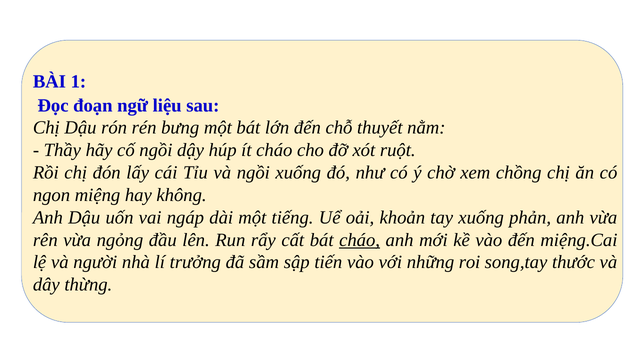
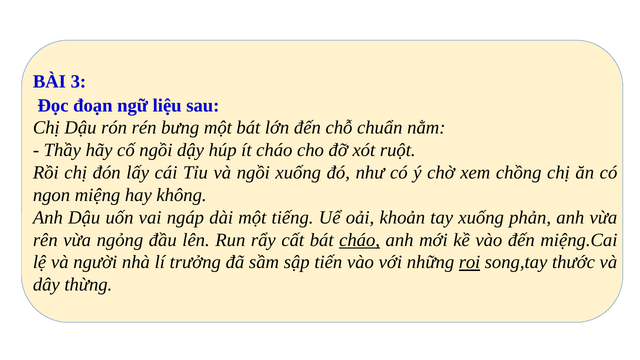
1: 1 -> 3
thuyết: thuyết -> chuẩn
roi underline: none -> present
